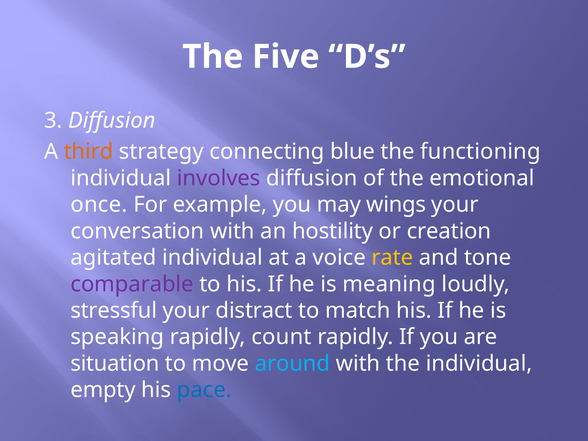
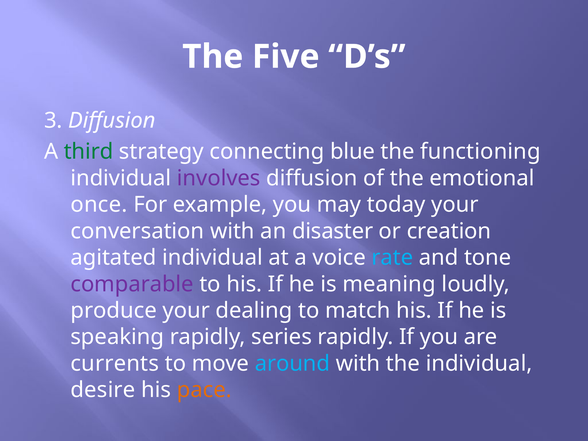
third colour: orange -> green
wings: wings -> today
hostility: hostility -> disaster
rate colour: yellow -> light blue
stressful: stressful -> produce
distract: distract -> dealing
count: count -> series
situation: situation -> currents
empty: empty -> desire
pace colour: blue -> orange
